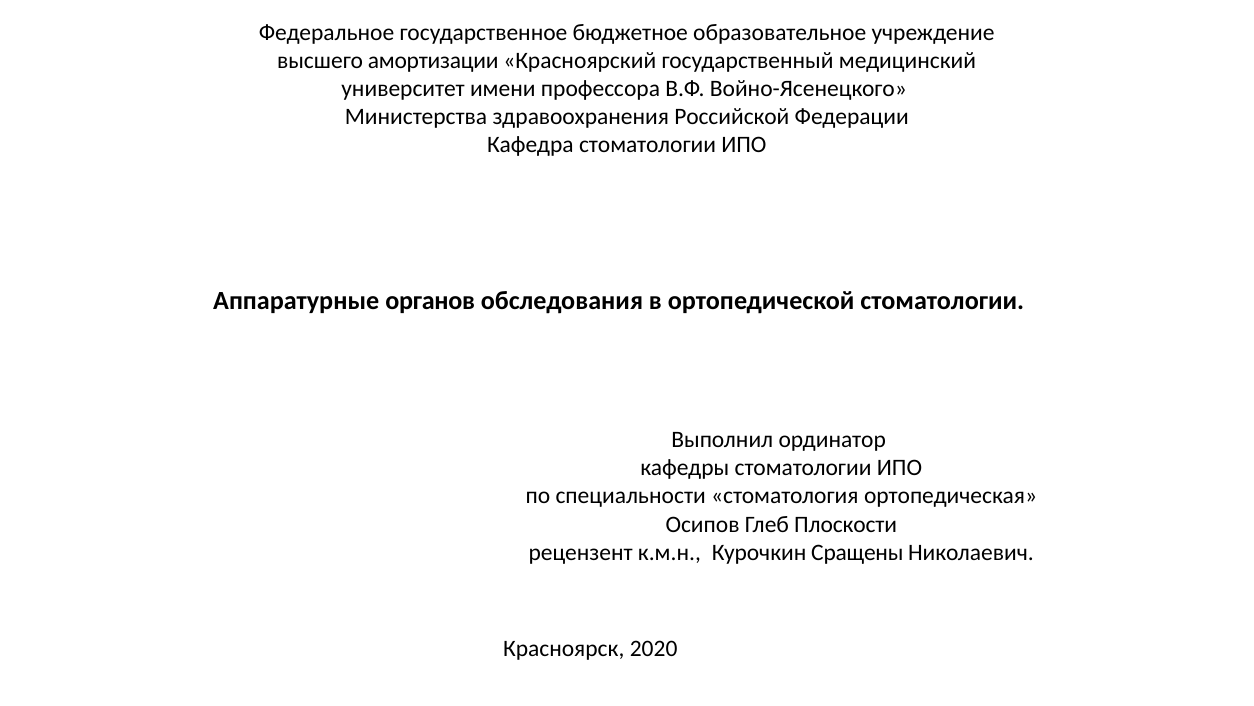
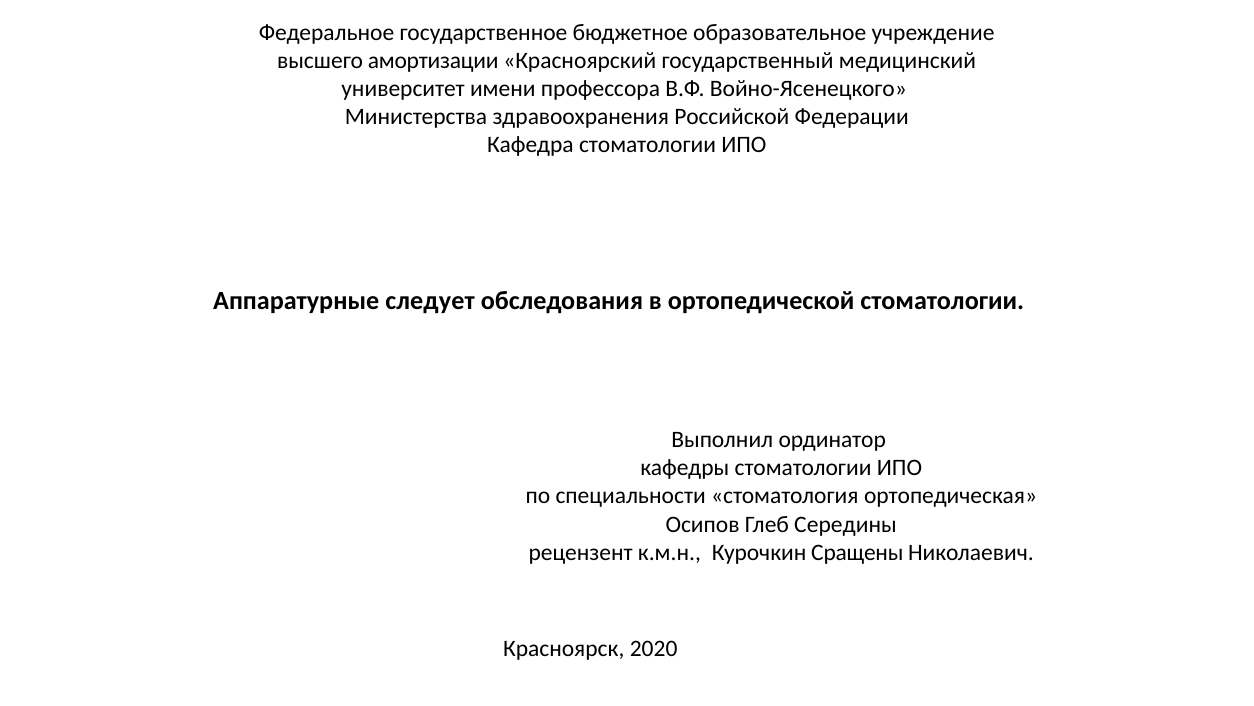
органов: органов -> следует
Плоскости: Плоскости -> Середины
